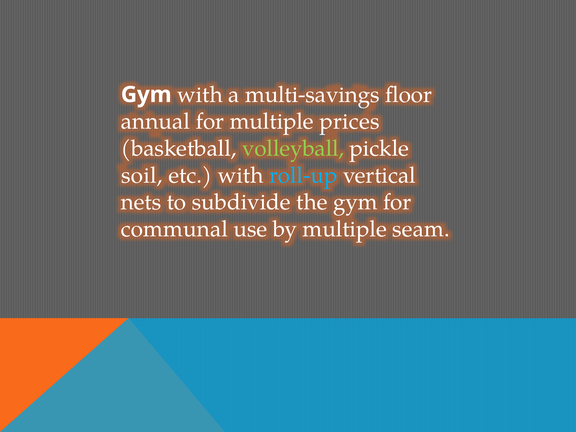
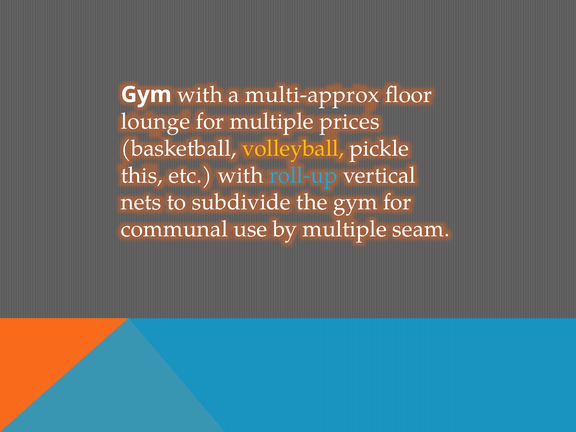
multi-savings: multi-savings -> multi-approx
annual: annual -> lounge
volleyball colour: light green -> yellow
soil: soil -> this
